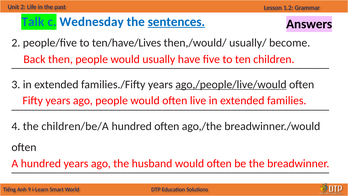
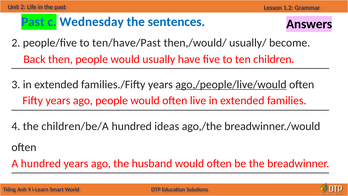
Talk at (33, 22): Talk -> Past
sentences underline: present -> none
ten/have/Lives: ten/have/Lives -> ten/have/Past
hundred often: often -> ideas
